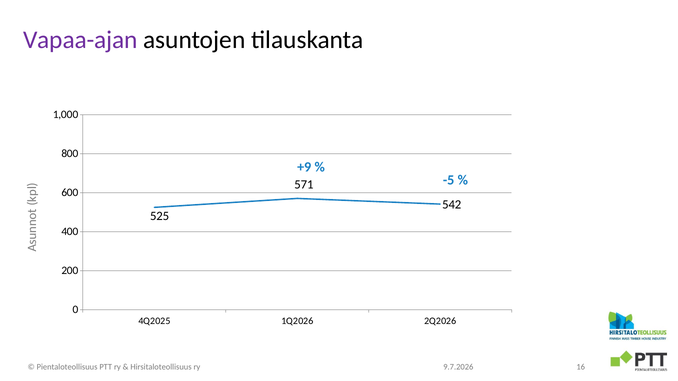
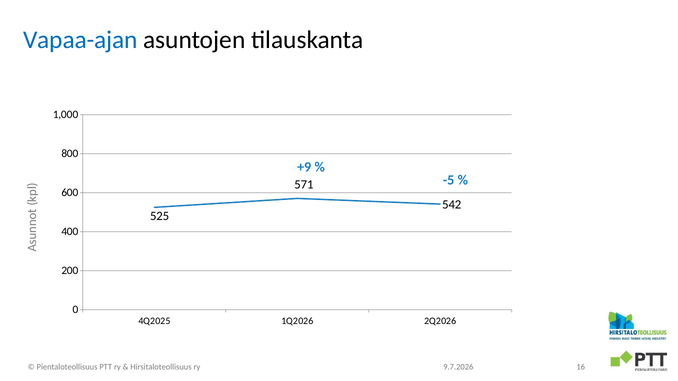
Vapaa-ajan colour: purple -> blue
